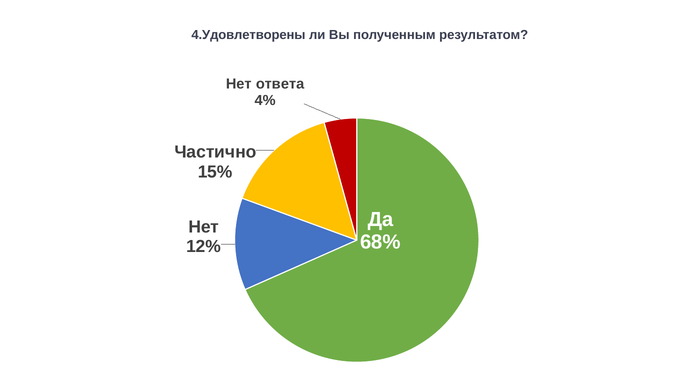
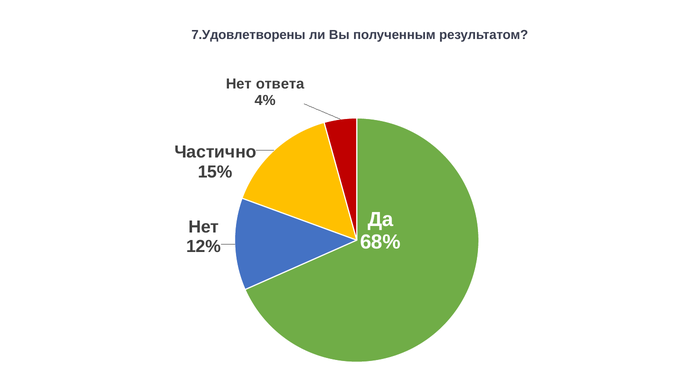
4.Удовлетворены: 4.Удовлетворены -> 7.Удовлетворены
